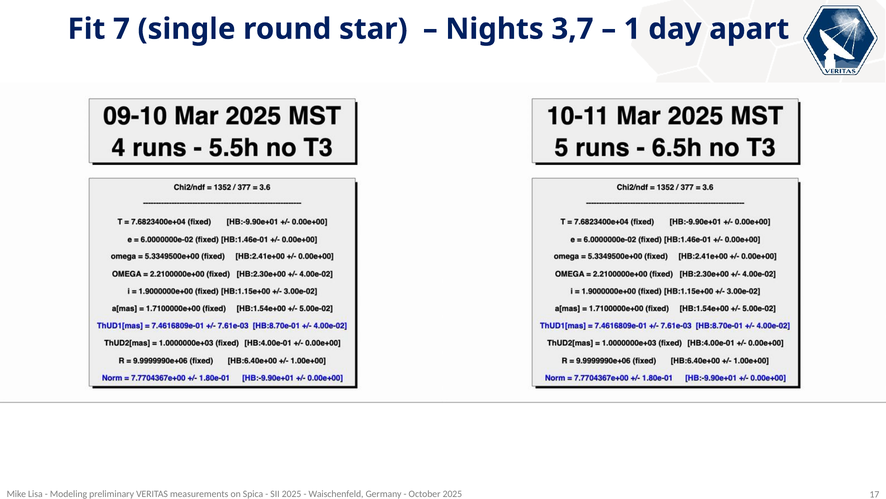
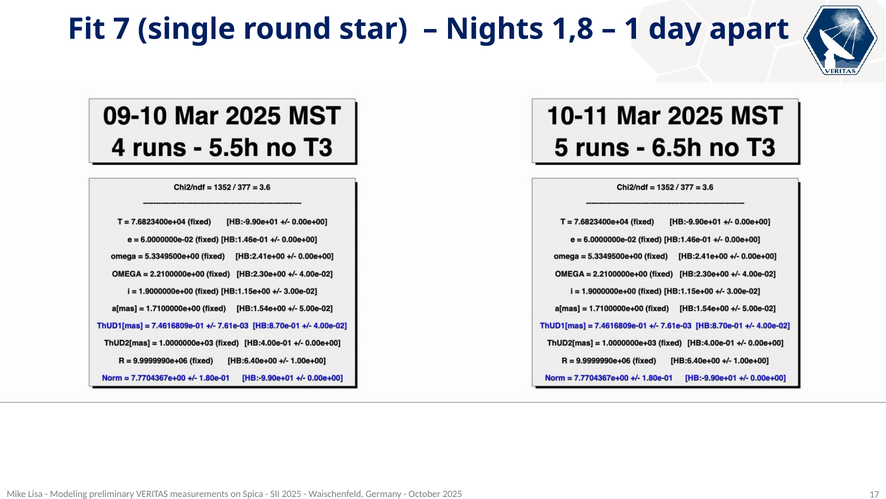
3,7: 3,7 -> 1,8
